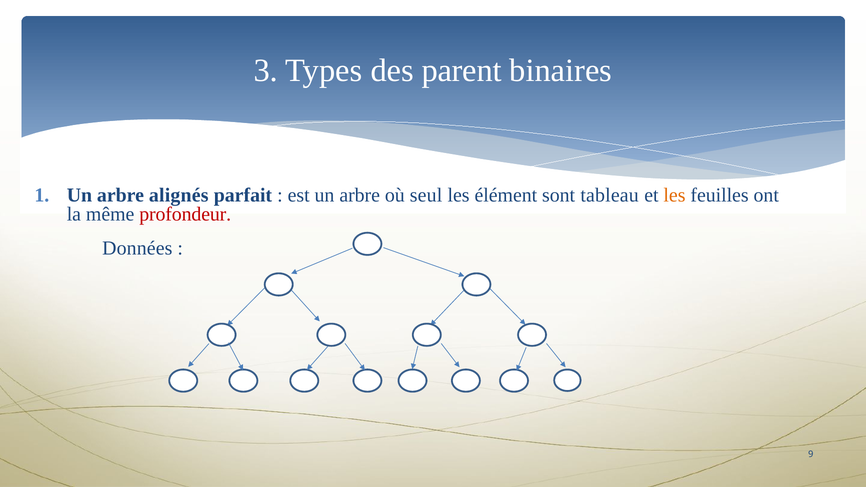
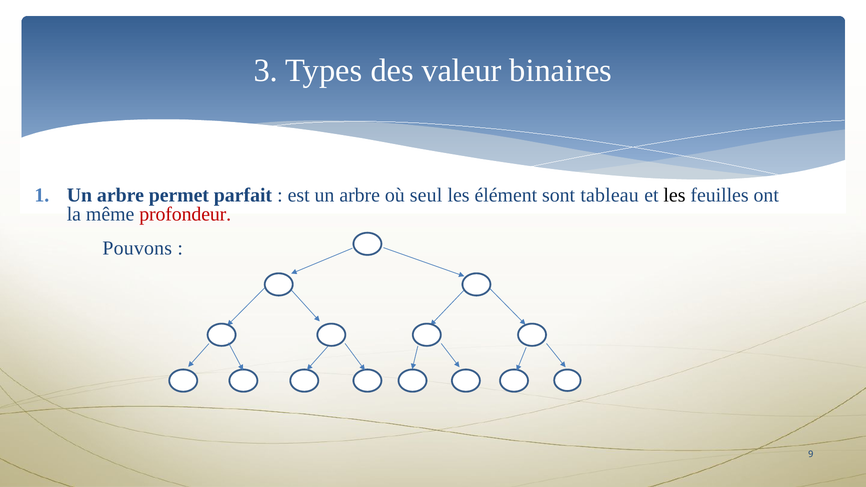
parent: parent -> valeur
alignés: alignés -> permet
les at (674, 195) colour: orange -> black
Données: Données -> Pouvons
